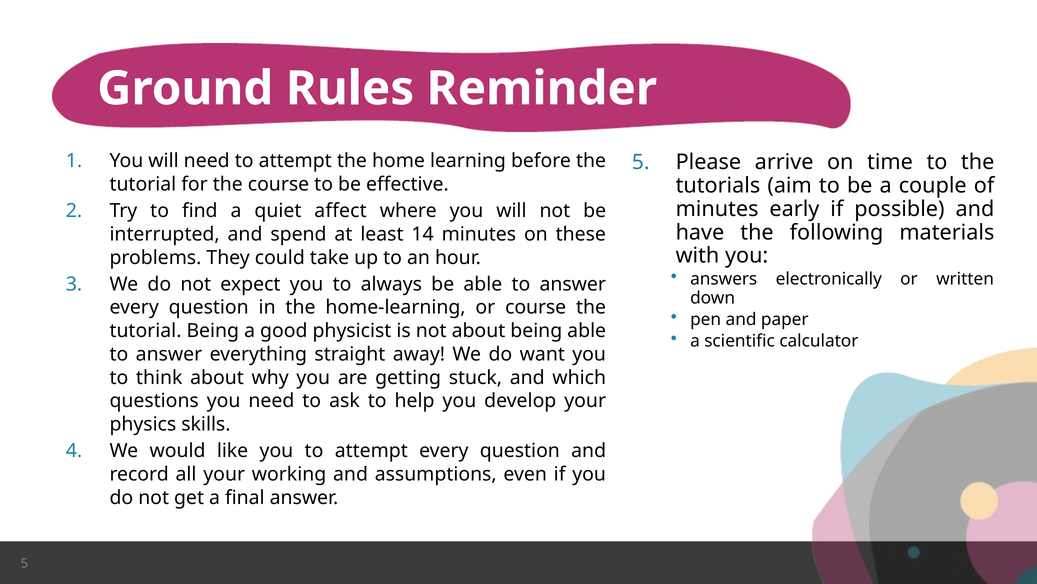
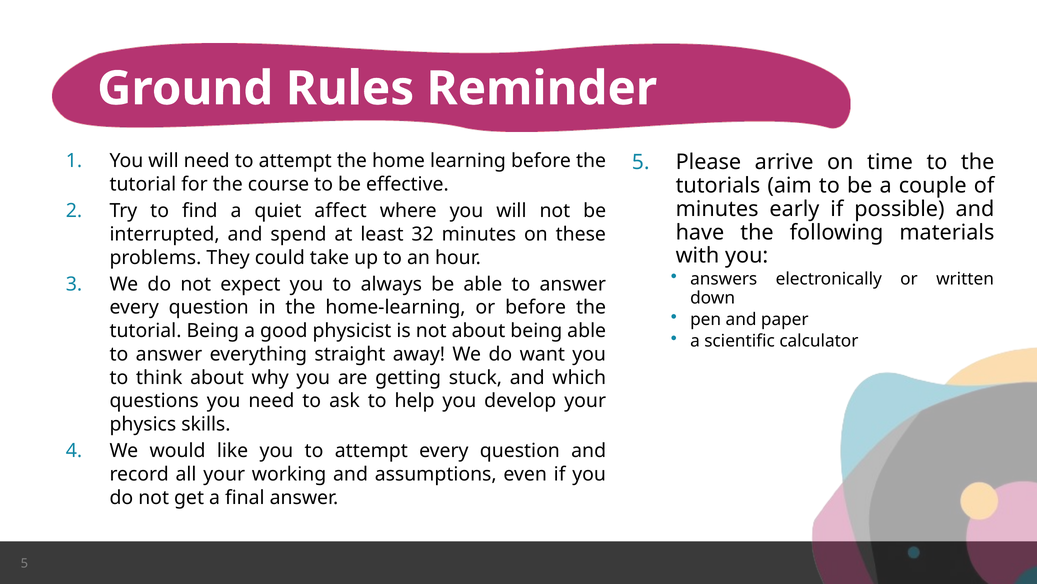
14: 14 -> 32
or course: course -> before
